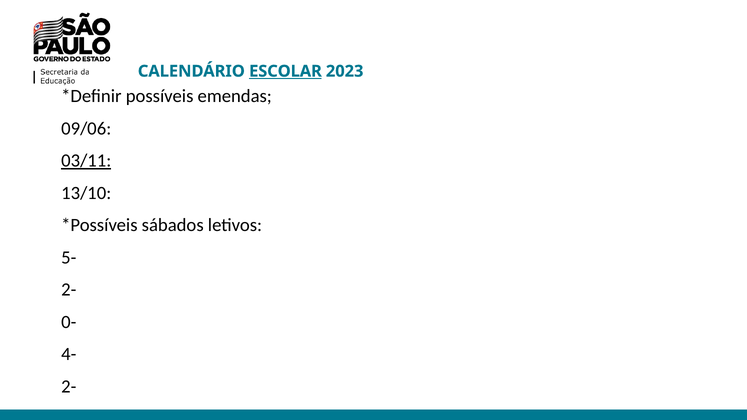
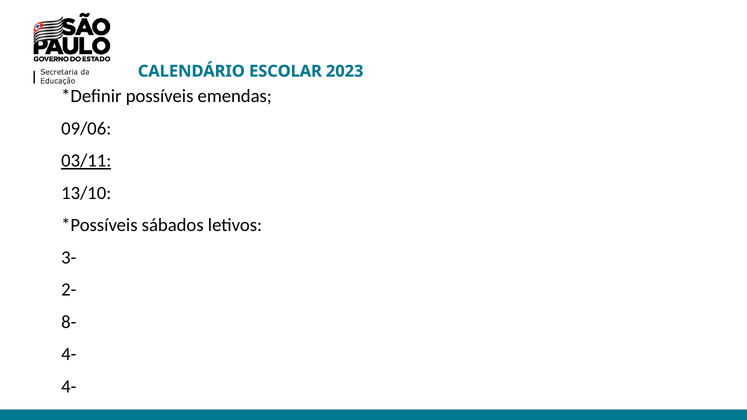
ESCOLAR underline: present -> none
5-: 5- -> 3-
0-: 0- -> 8-
2- at (69, 387): 2- -> 4-
